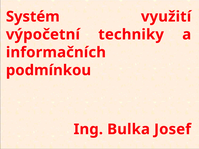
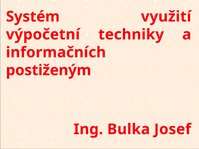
podmínkou: podmínkou -> postiženým
